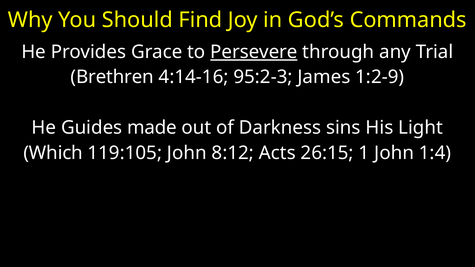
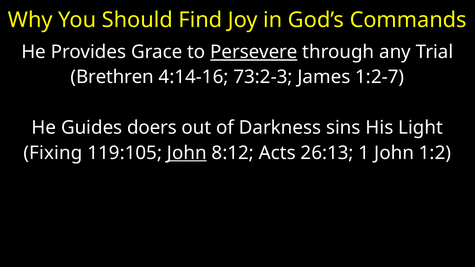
95:2-3: 95:2-3 -> 73:2-3
1:2-9: 1:2-9 -> 1:2-7
made: made -> doers
Which: Which -> Fixing
John at (187, 153) underline: none -> present
26:15: 26:15 -> 26:13
1:4: 1:4 -> 1:2
